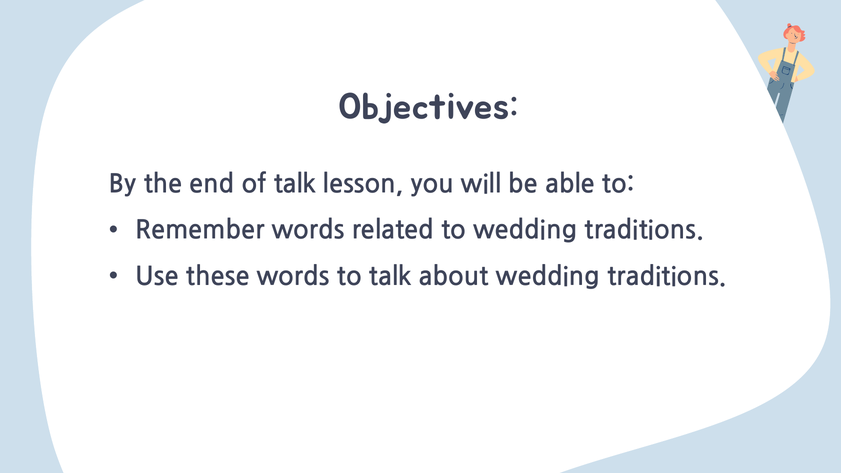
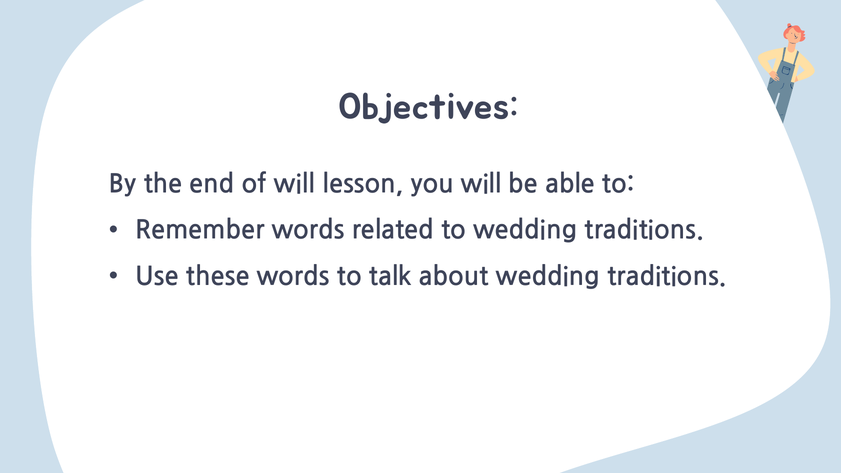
of talk: talk -> will
